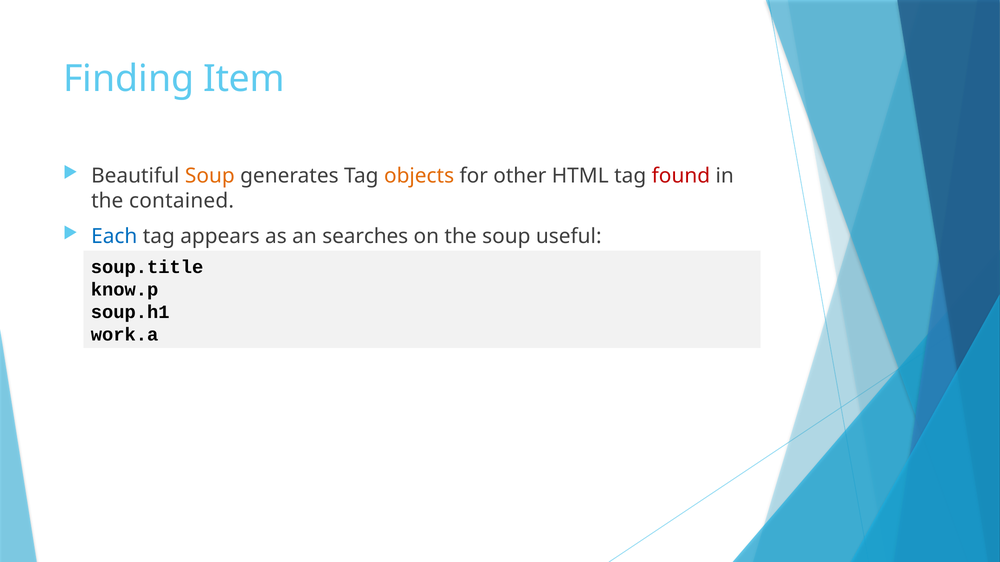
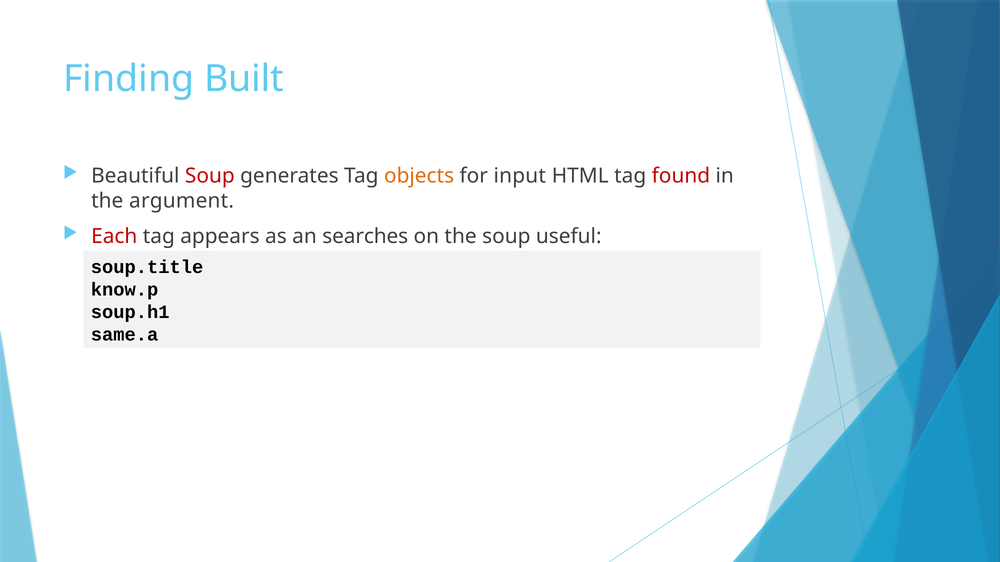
Item: Item -> Built
Soup at (210, 176) colour: orange -> red
other: other -> input
contained: contained -> argument
Each colour: blue -> red
work.a: work.a -> same.a
